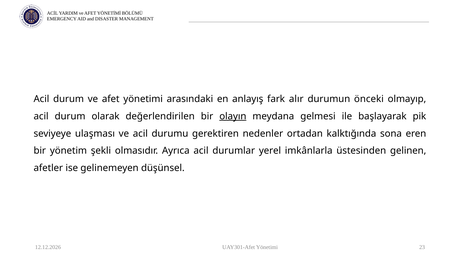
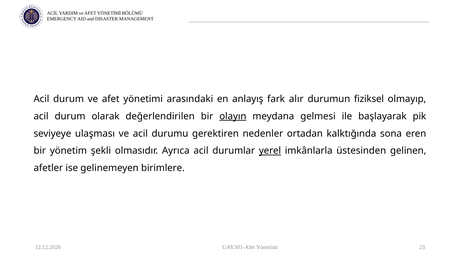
önceki: önceki -> fiziksel
yerel underline: none -> present
düşünsel: düşünsel -> birimlere
